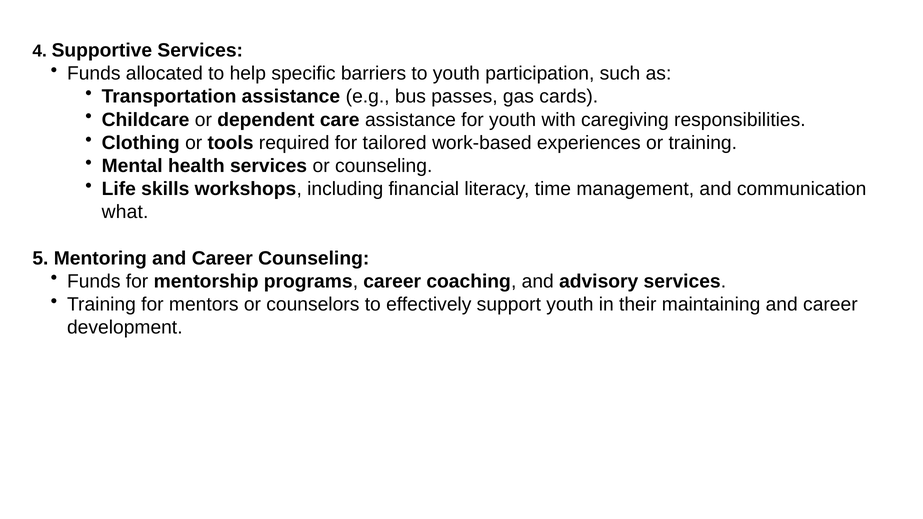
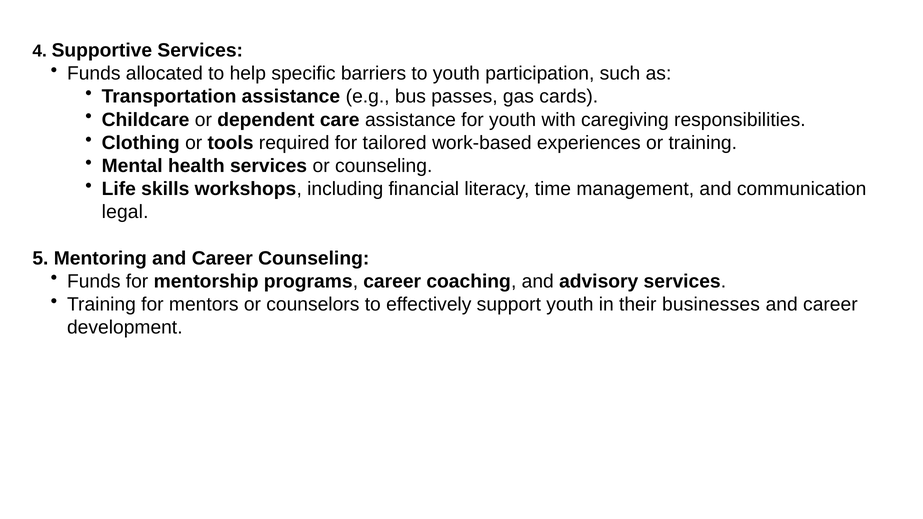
what: what -> legal
maintaining: maintaining -> businesses
